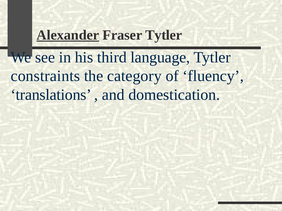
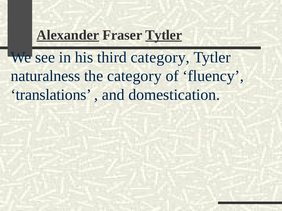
Tytler at (164, 35) underline: none -> present
third language: language -> category
constraints: constraints -> naturalness
